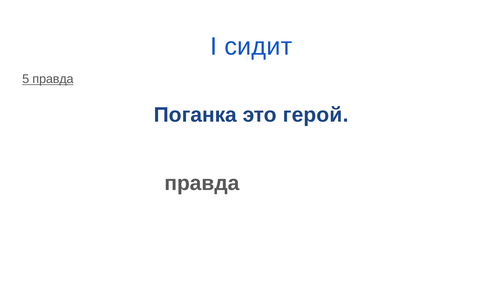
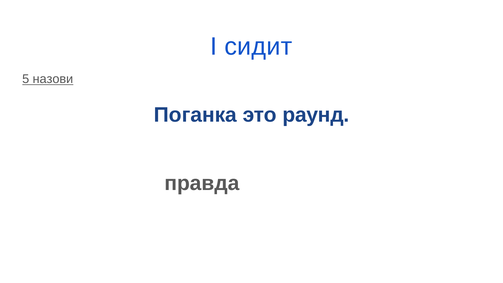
5 правда: правда -> назови
герой: герой -> раунд
